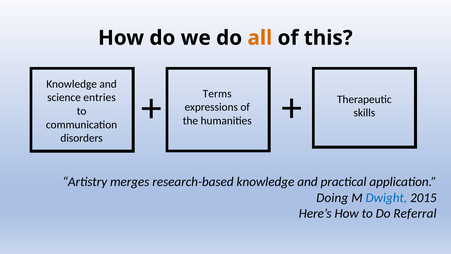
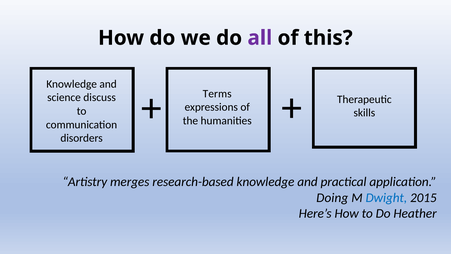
all colour: orange -> purple
entries: entries -> discuss
Referral: Referral -> Heather
